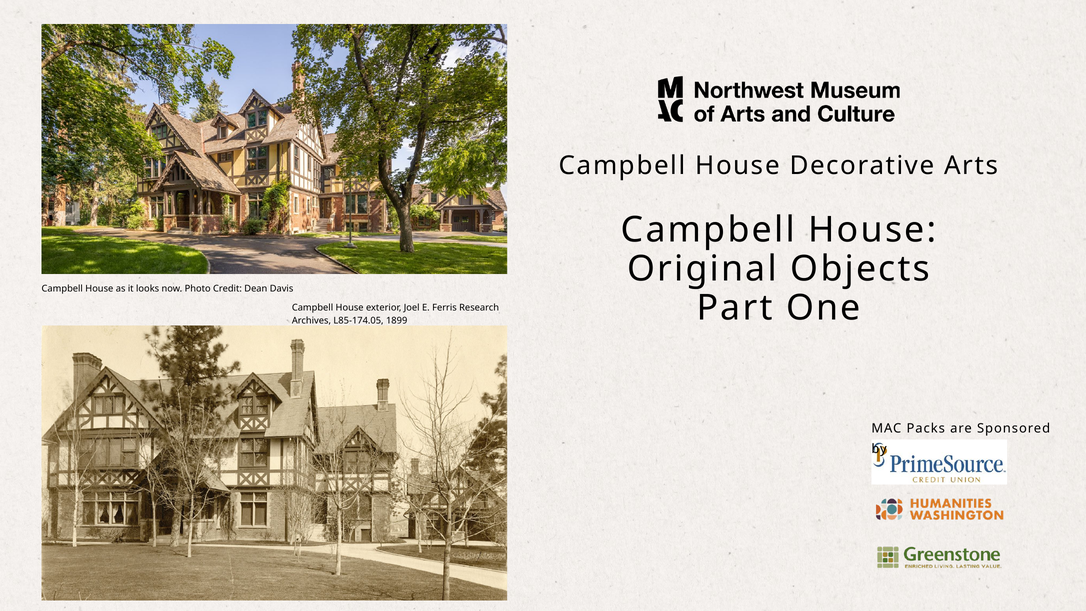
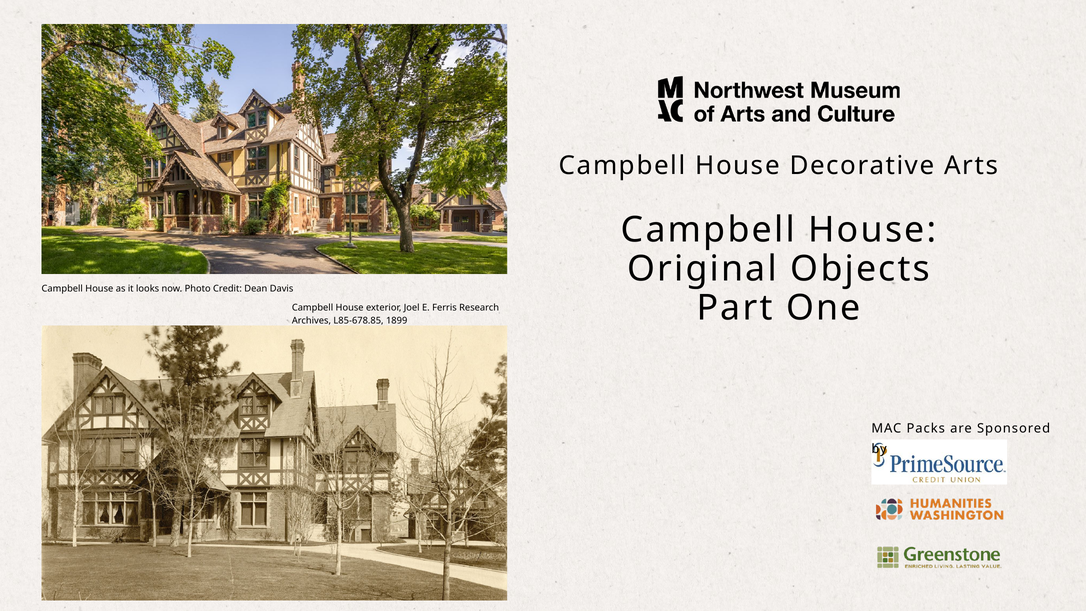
L85-174.05: L85-174.05 -> L85-678.85
